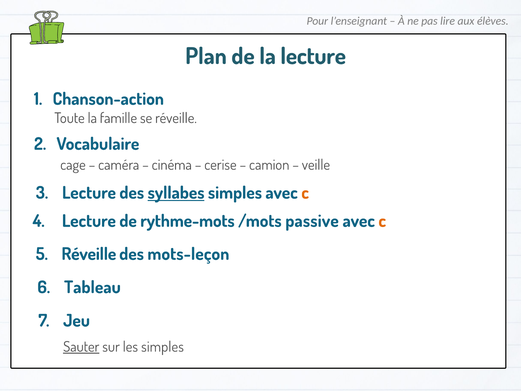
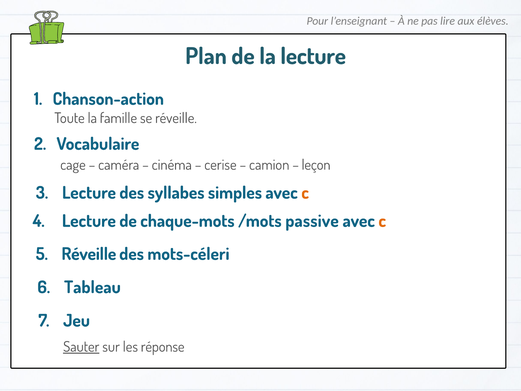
veille: veille -> leçon
syllabes underline: present -> none
rythme-mots: rythme-mots -> chaque-mots
mots-leçon: mots-leçon -> mots-céleri
les simples: simples -> réponse
